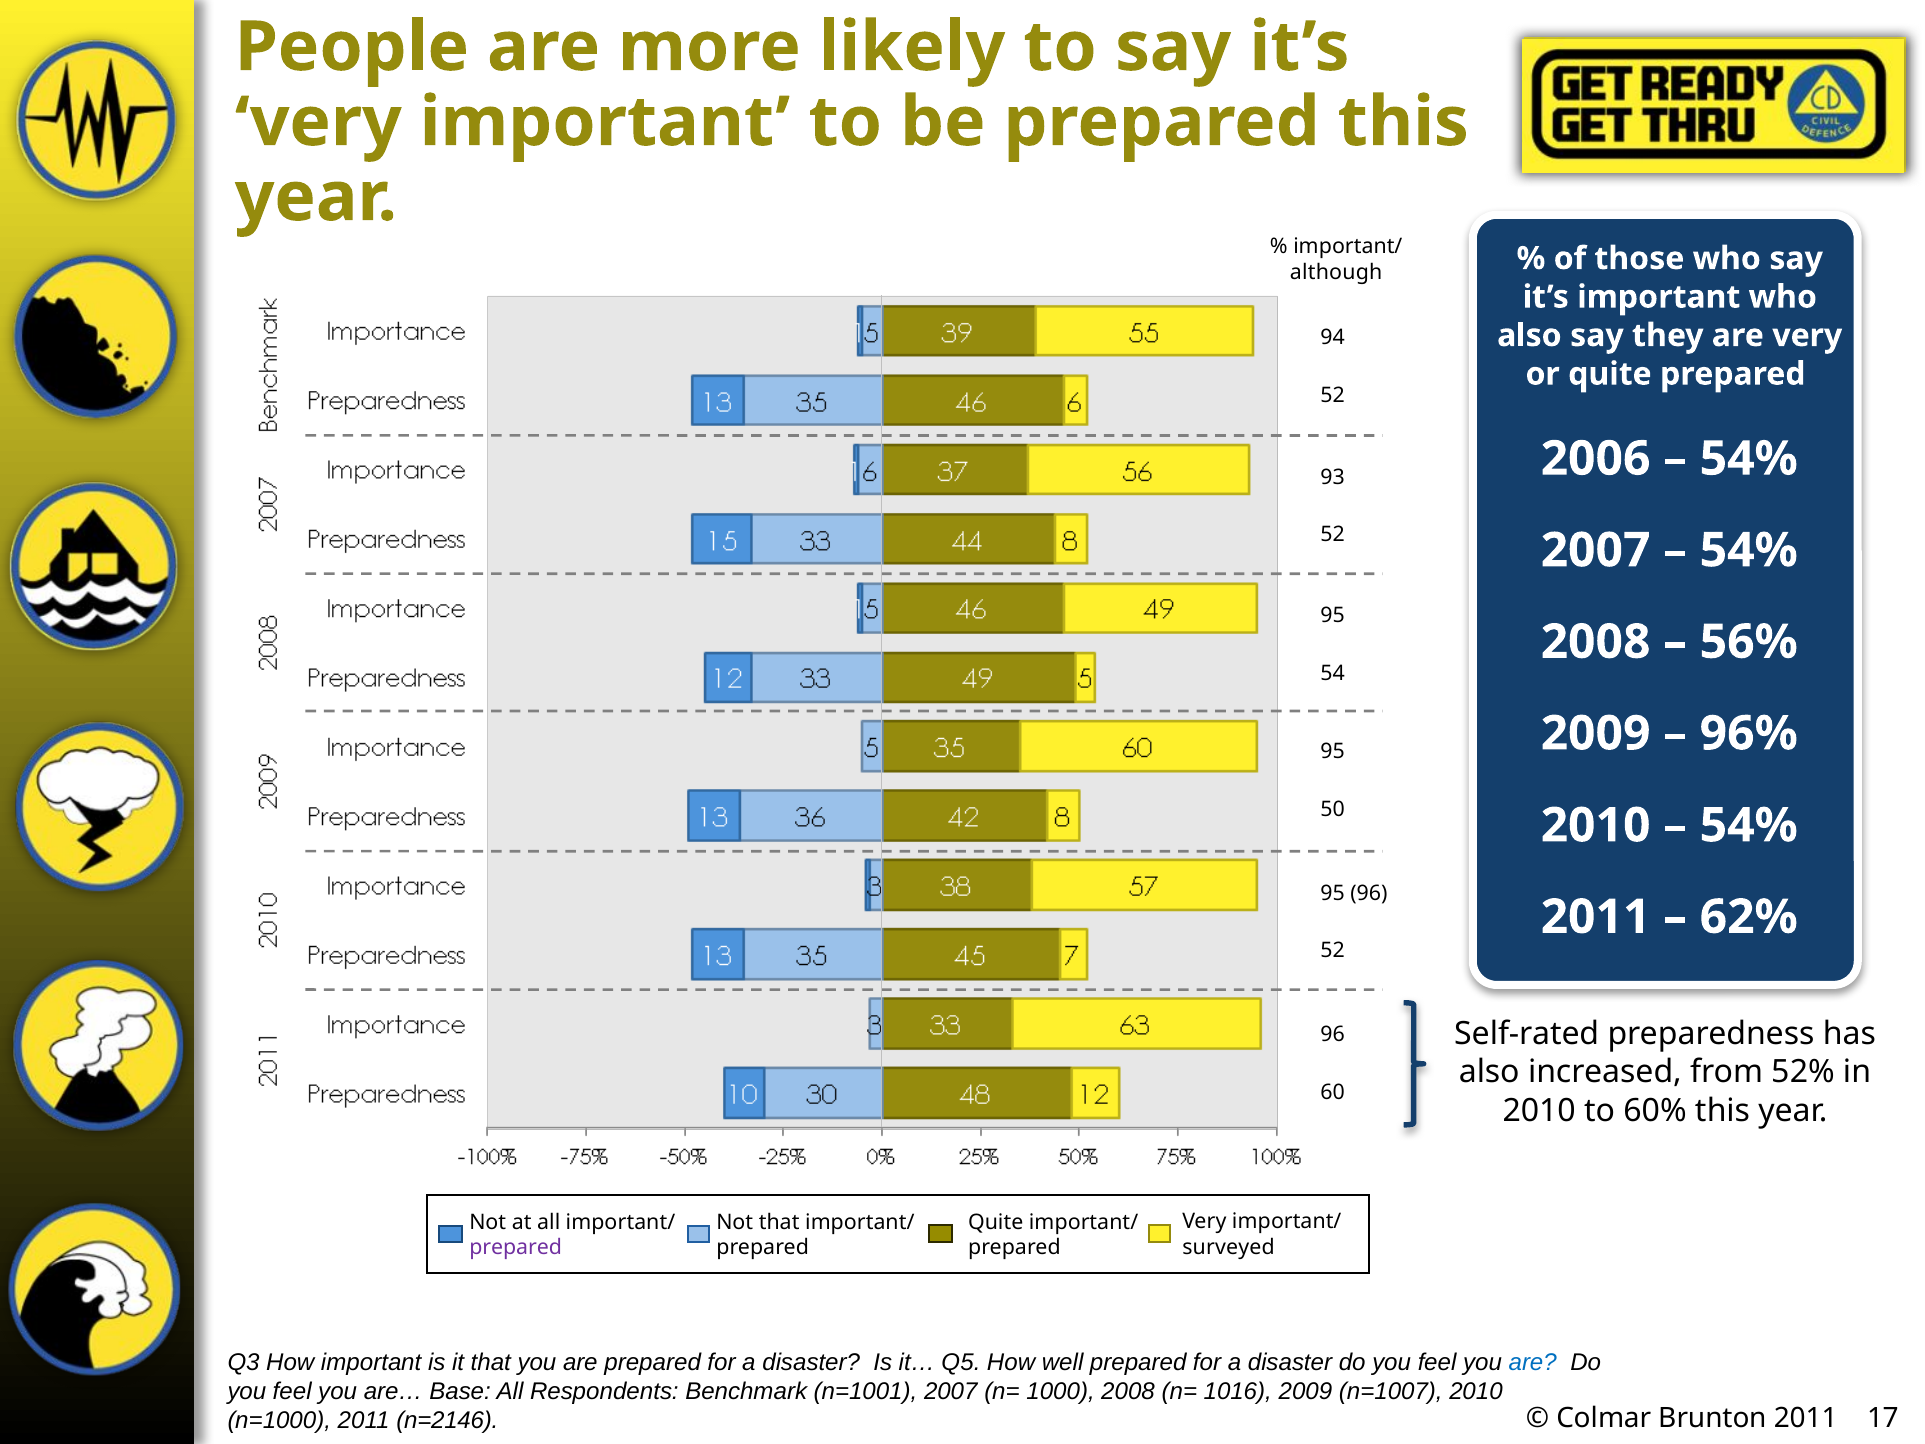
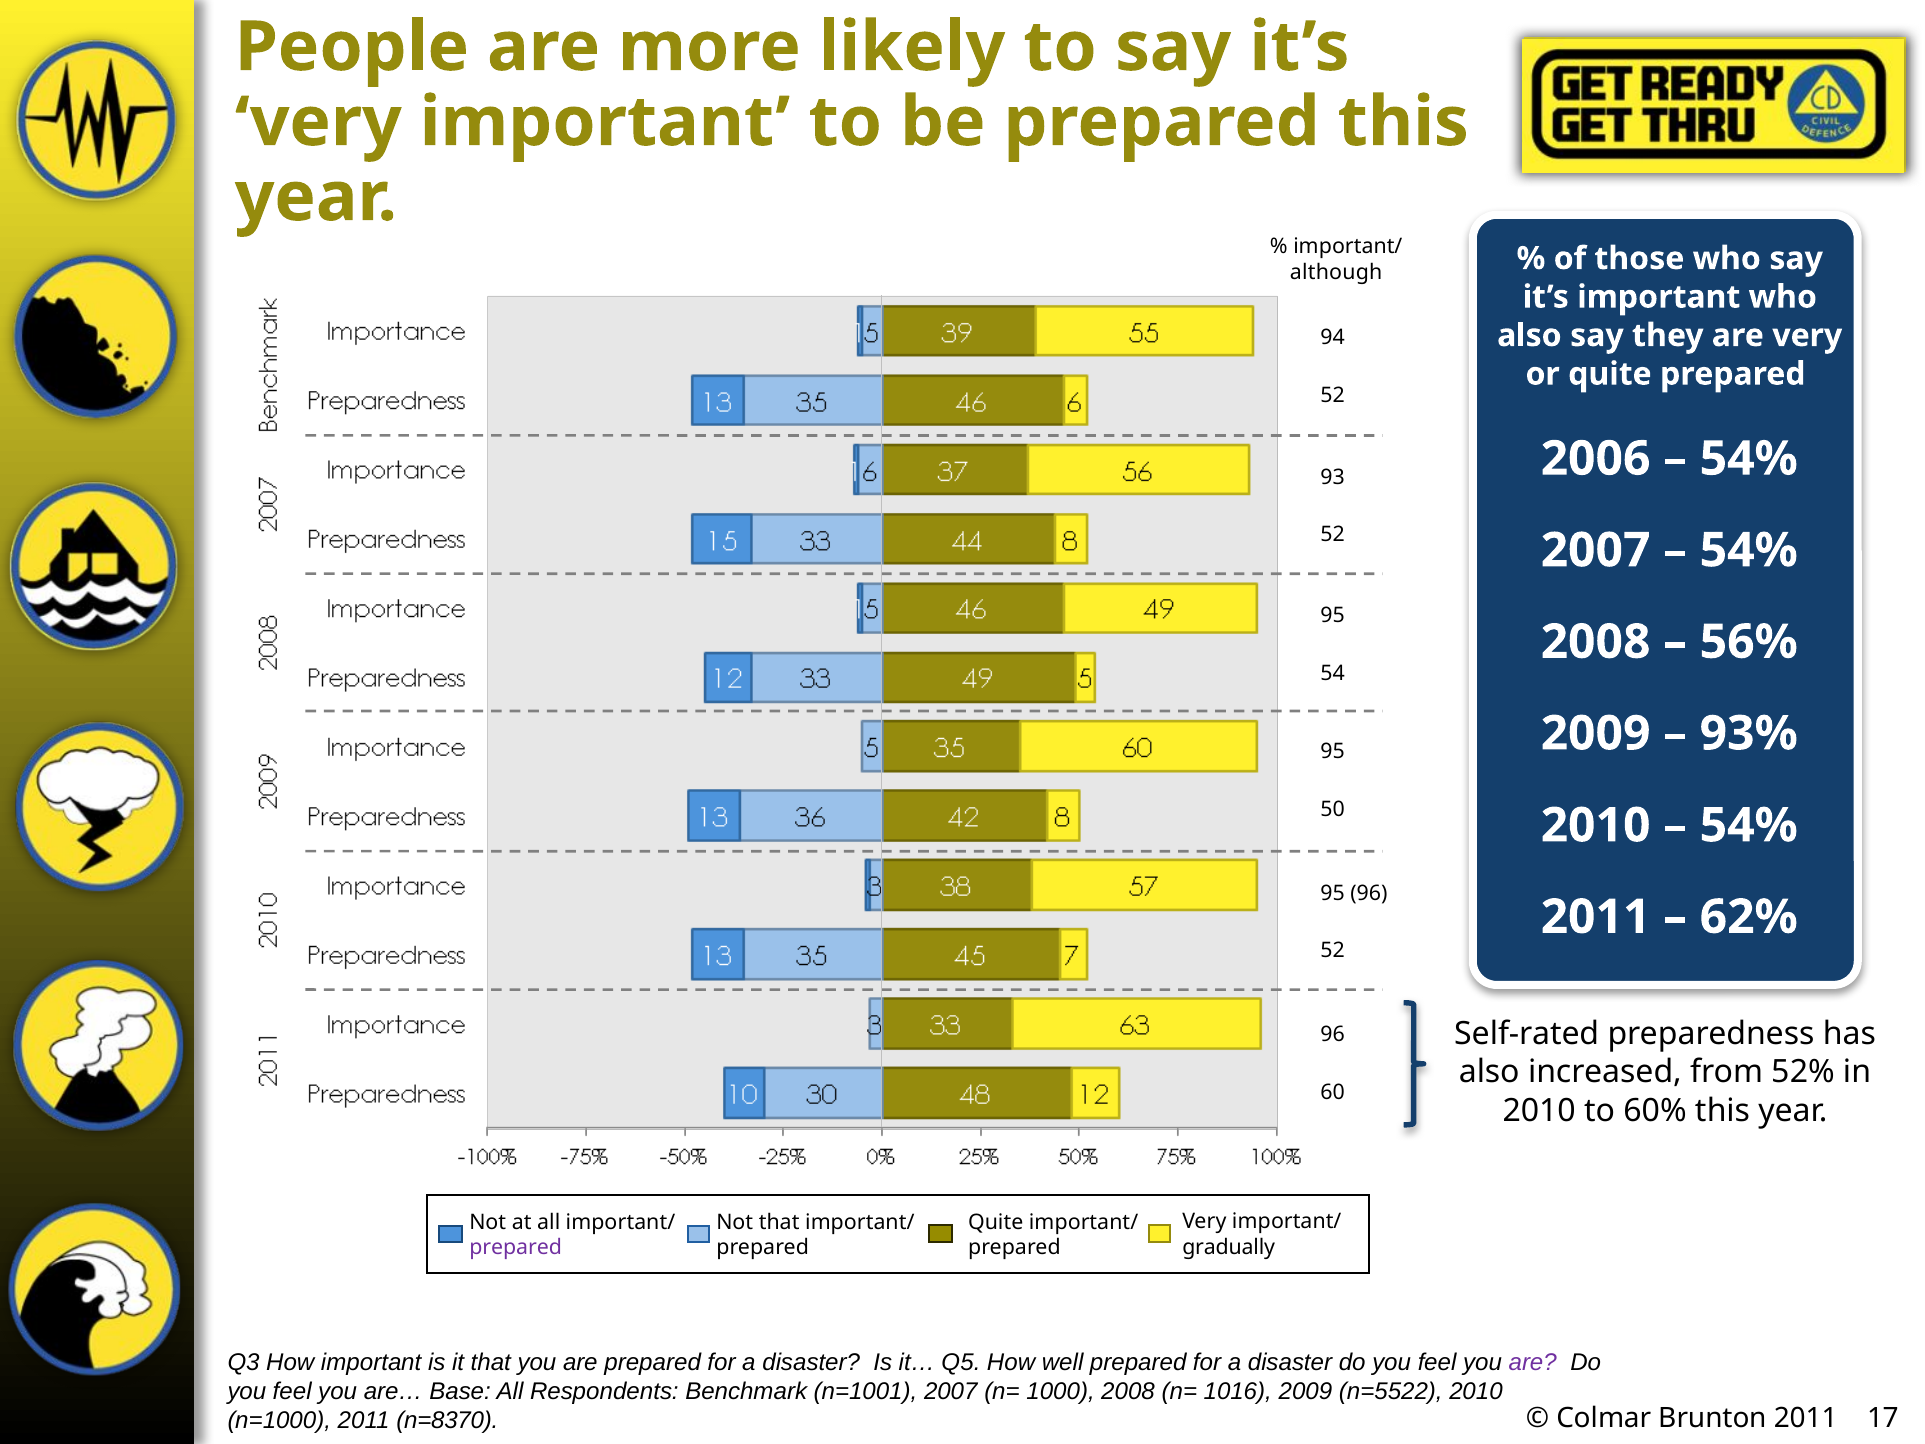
96%: 96% -> 93%
surveyed: surveyed -> gradually
are at (1533, 1362) colour: blue -> purple
n=1007: n=1007 -> n=5522
n=2146: n=2146 -> n=8370
